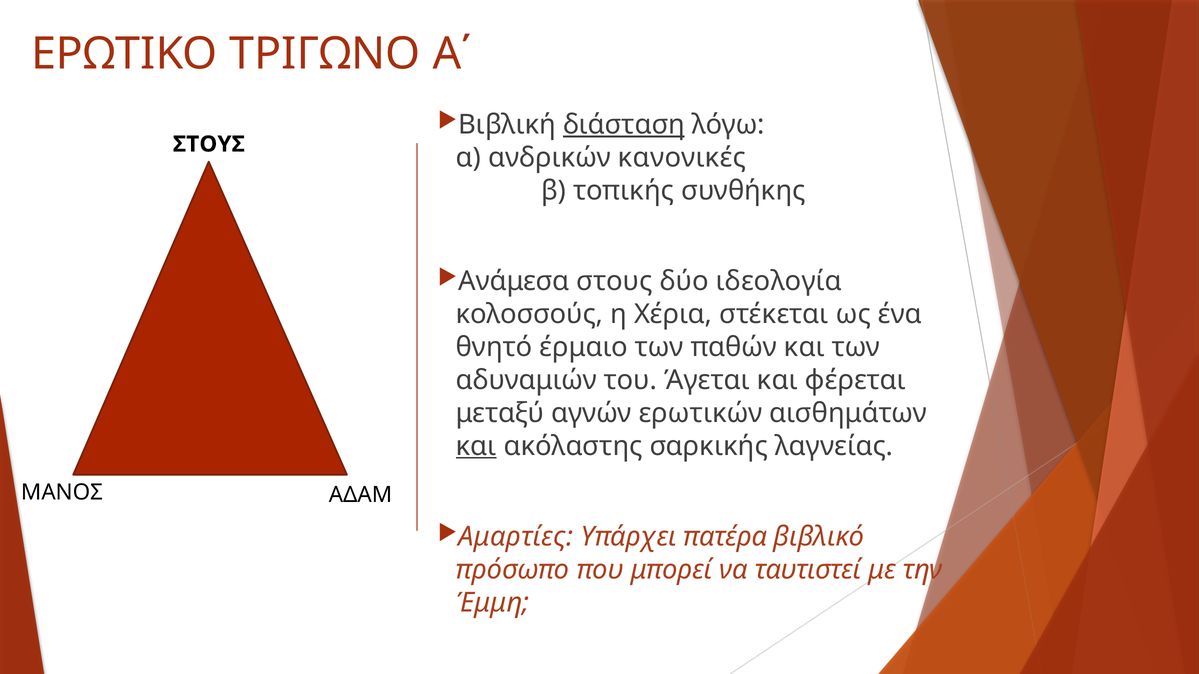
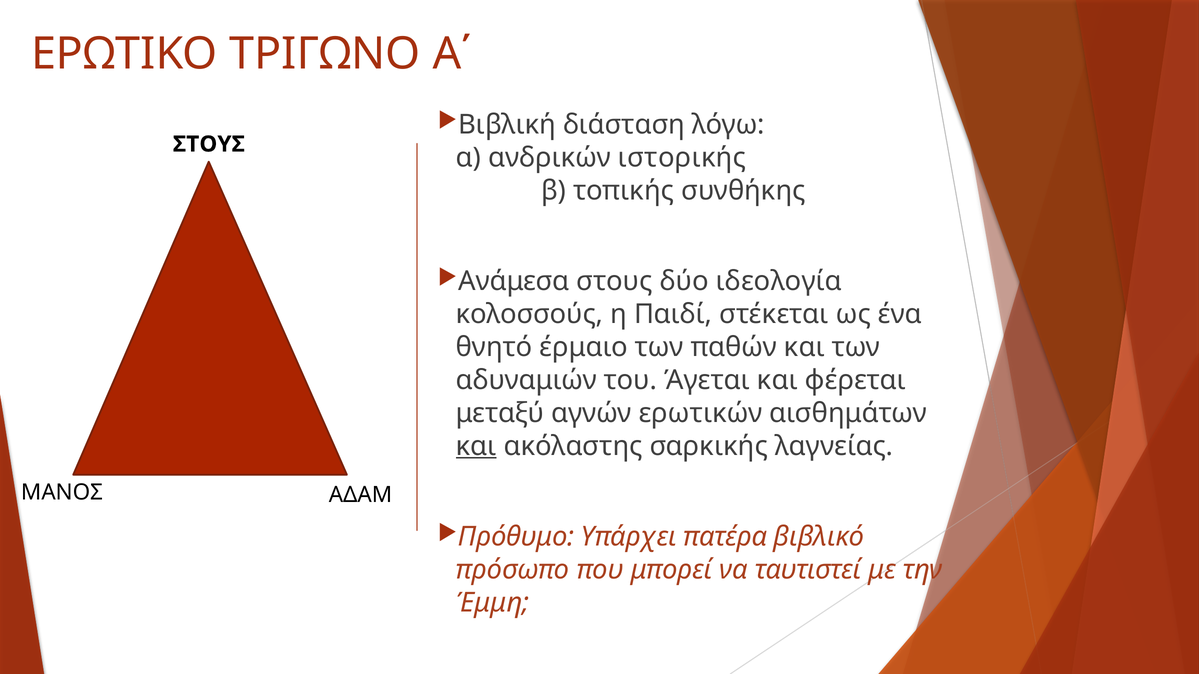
διάσταση underline: present -> none
κανονικές: κανονικές -> ιστορικής
Χέρια: Χέρια -> Παιδί
Αμαρτίες: Αμαρτίες -> Πρόθυμο
